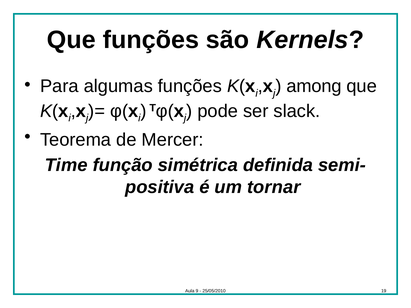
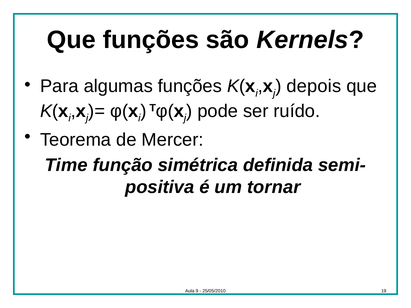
among: among -> depois
slack: slack -> ruído
